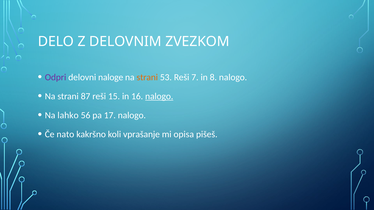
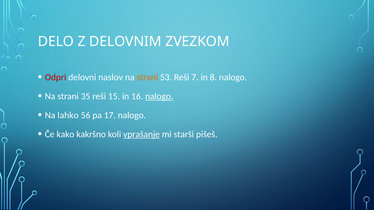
Odpri colour: purple -> red
naloge: naloge -> naslov
87: 87 -> 35
nato: nato -> kako
vprašanje underline: none -> present
opisa: opisa -> starši
